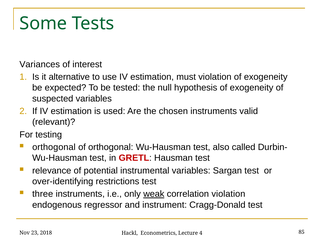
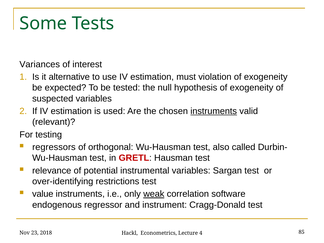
instruments at (214, 111) underline: none -> present
orthogonal at (54, 147): orthogonal -> regressors
three: three -> value
correlation violation: violation -> software
